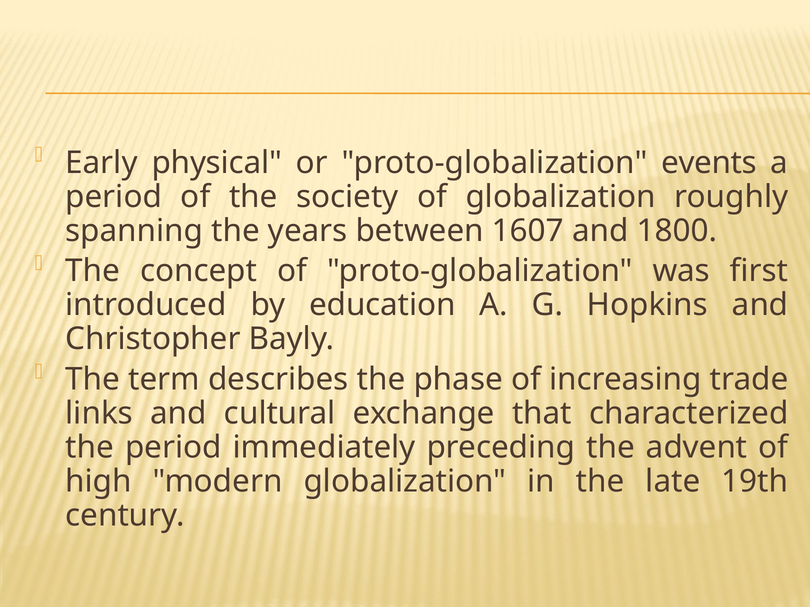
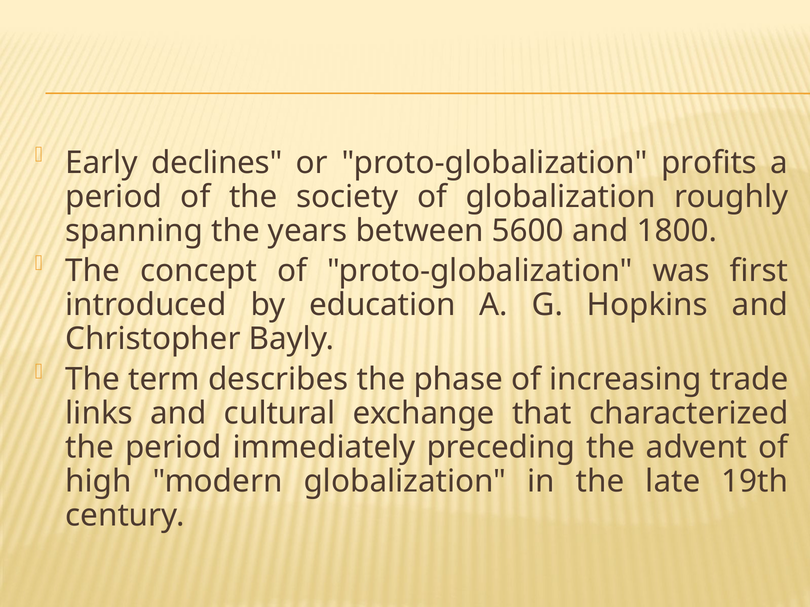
physical: physical -> declines
events: events -> profits
1607: 1607 -> 5600
